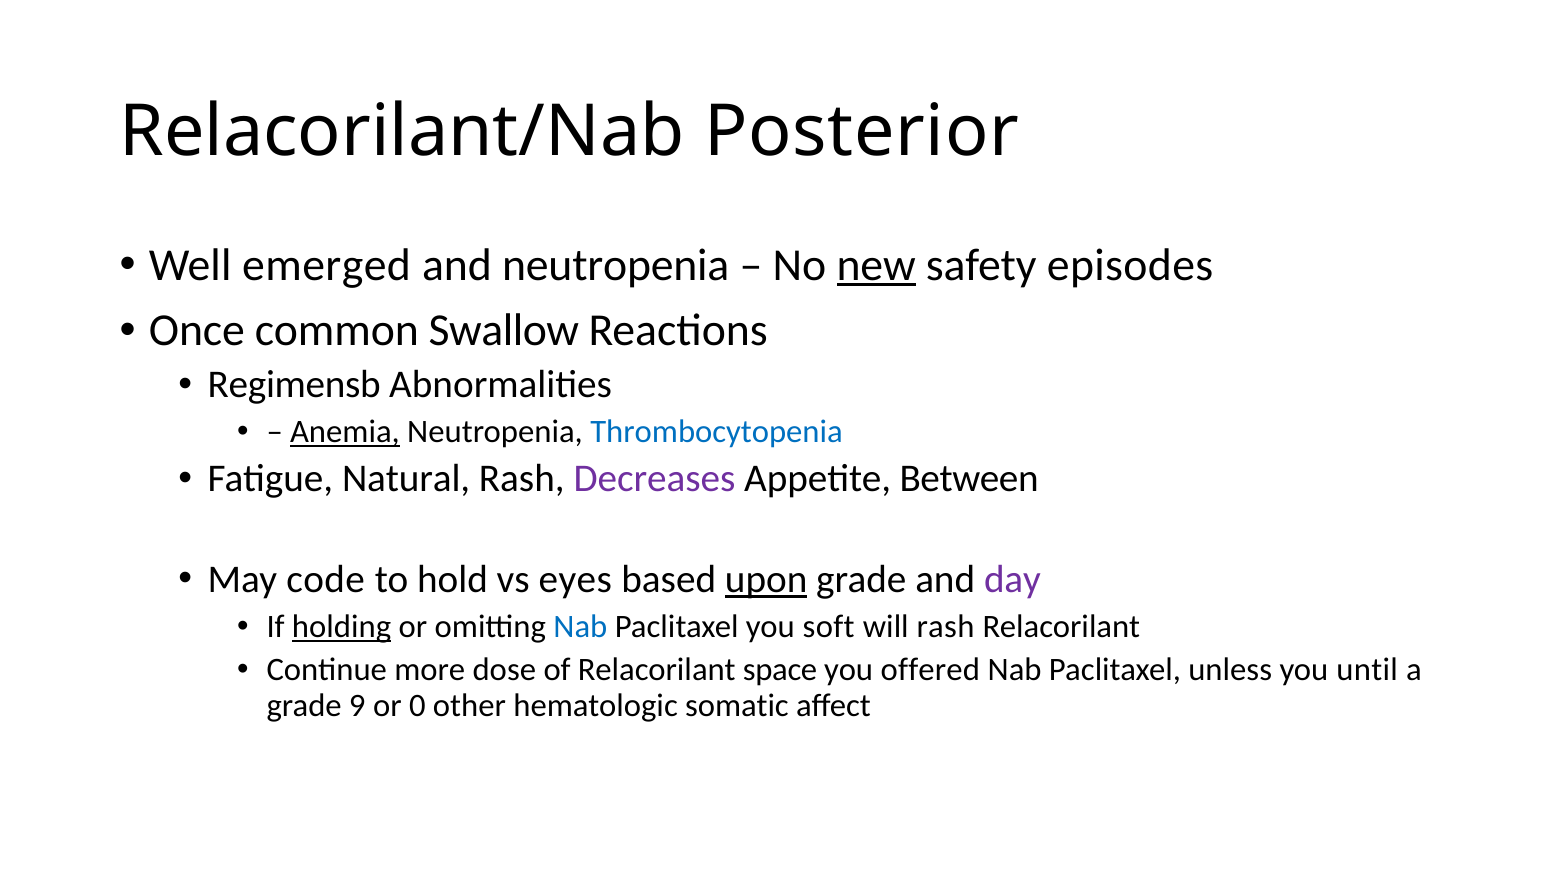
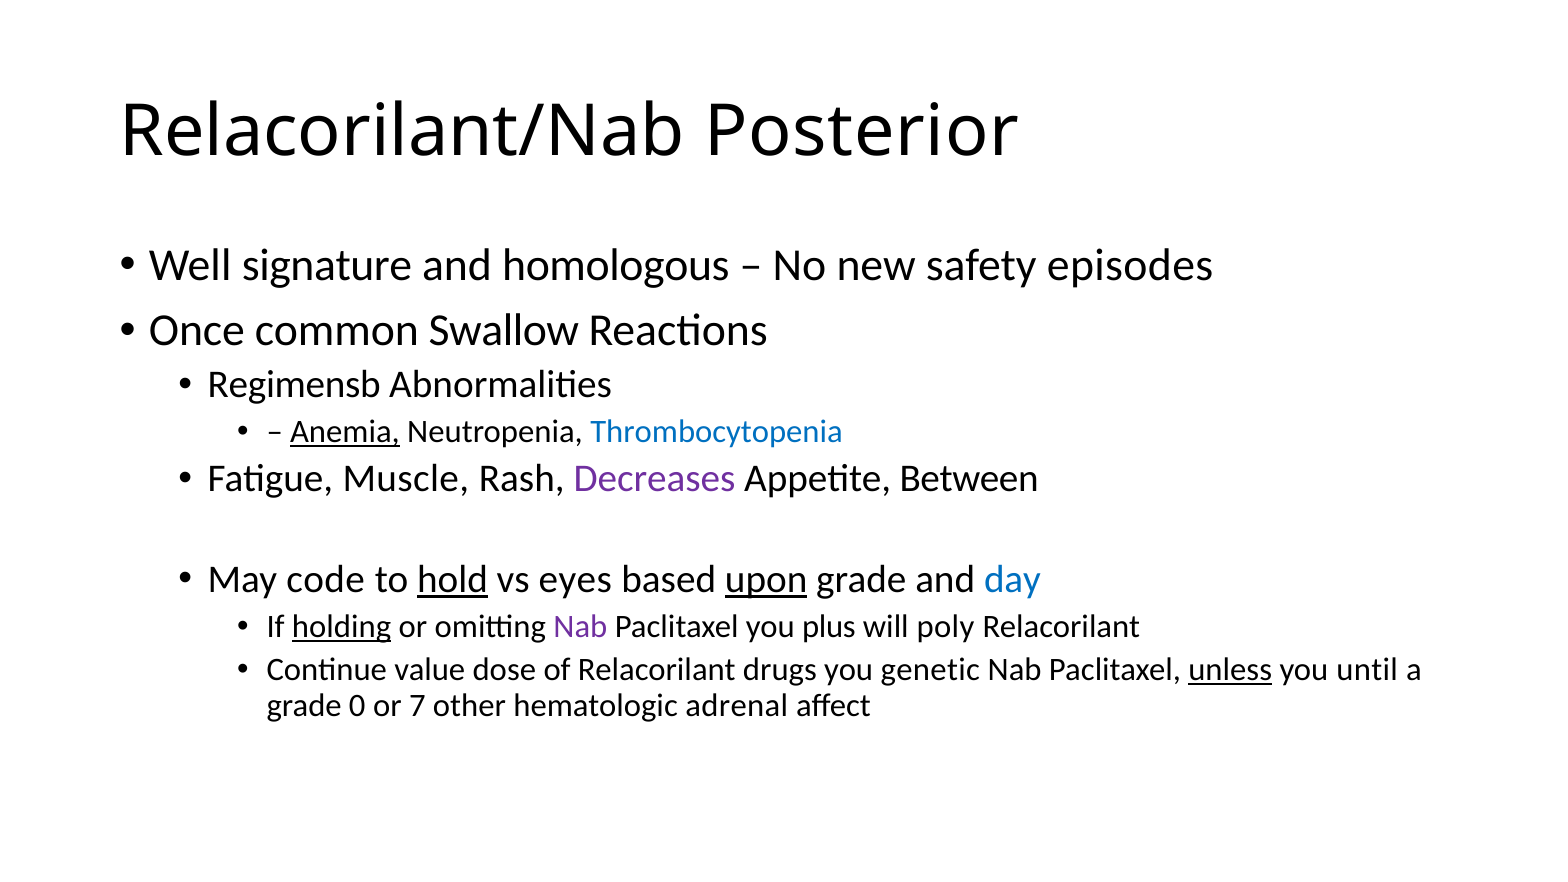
emerged: emerged -> signature
and neutropenia: neutropenia -> homologous
new underline: present -> none
Natural: Natural -> Muscle
hold underline: none -> present
day colour: purple -> blue
Nab at (580, 627) colour: blue -> purple
soft: soft -> plus
will rash: rash -> poly
more: more -> value
space: space -> drugs
offered: offered -> genetic
unless underline: none -> present
9: 9 -> 0
0: 0 -> 7
somatic: somatic -> adrenal
